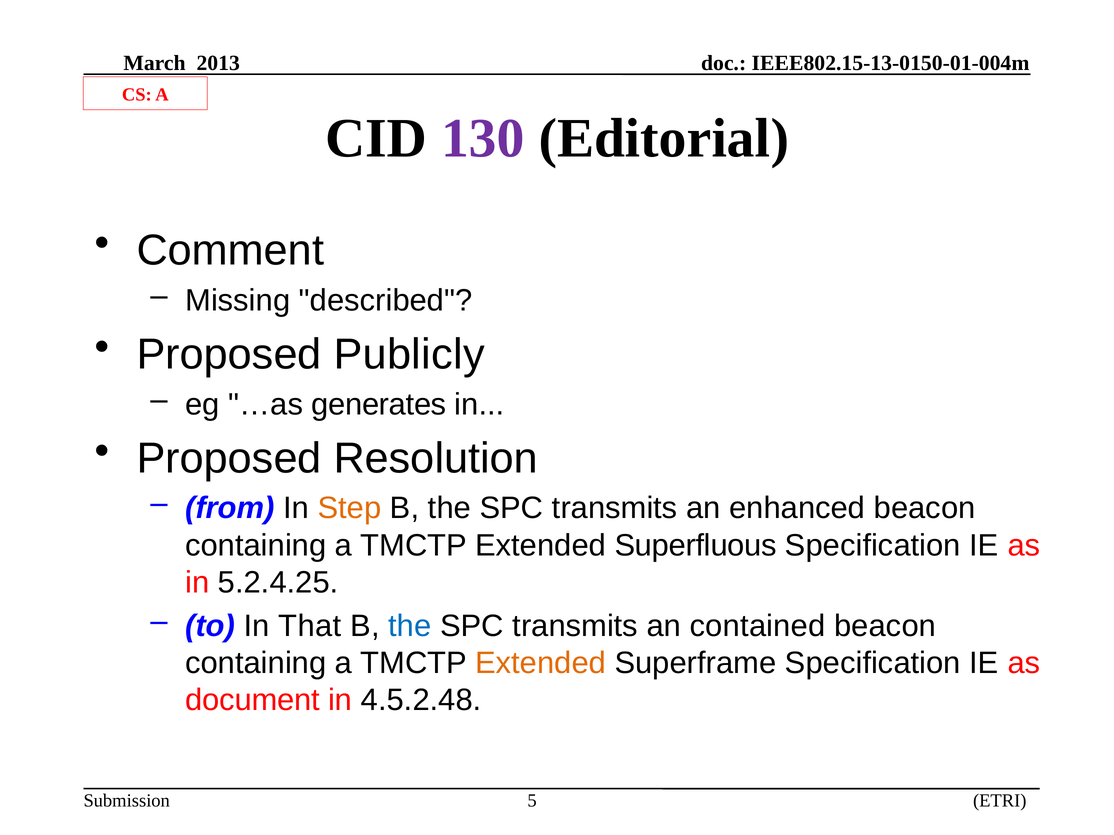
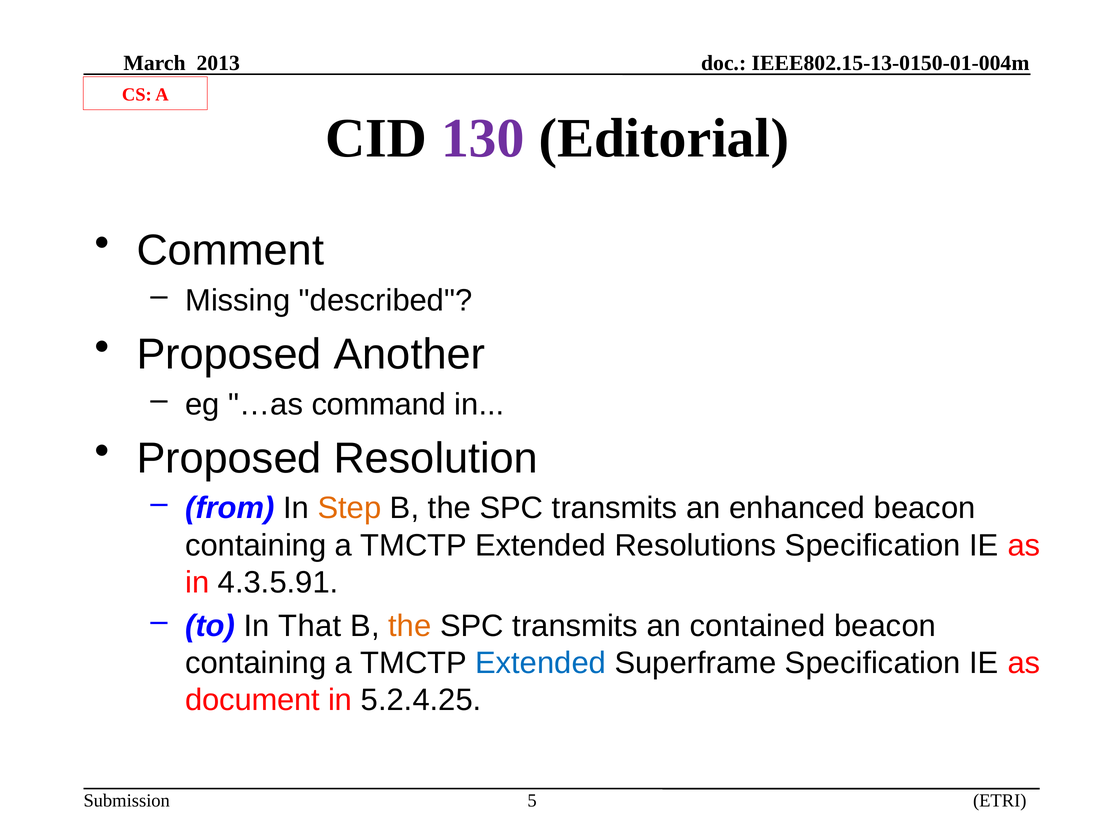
Publicly: Publicly -> Another
generates: generates -> command
Superfluous: Superfluous -> Resolutions
5.2.4.25: 5.2.4.25 -> 4.3.5.91
the at (410, 626) colour: blue -> orange
Extended at (541, 663) colour: orange -> blue
4.5.2.48: 4.5.2.48 -> 5.2.4.25
